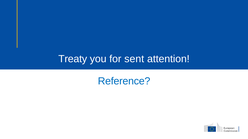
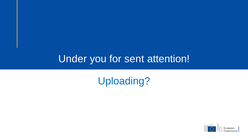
Treaty: Treaty -> Under
Reference: Reference -> Uploading
